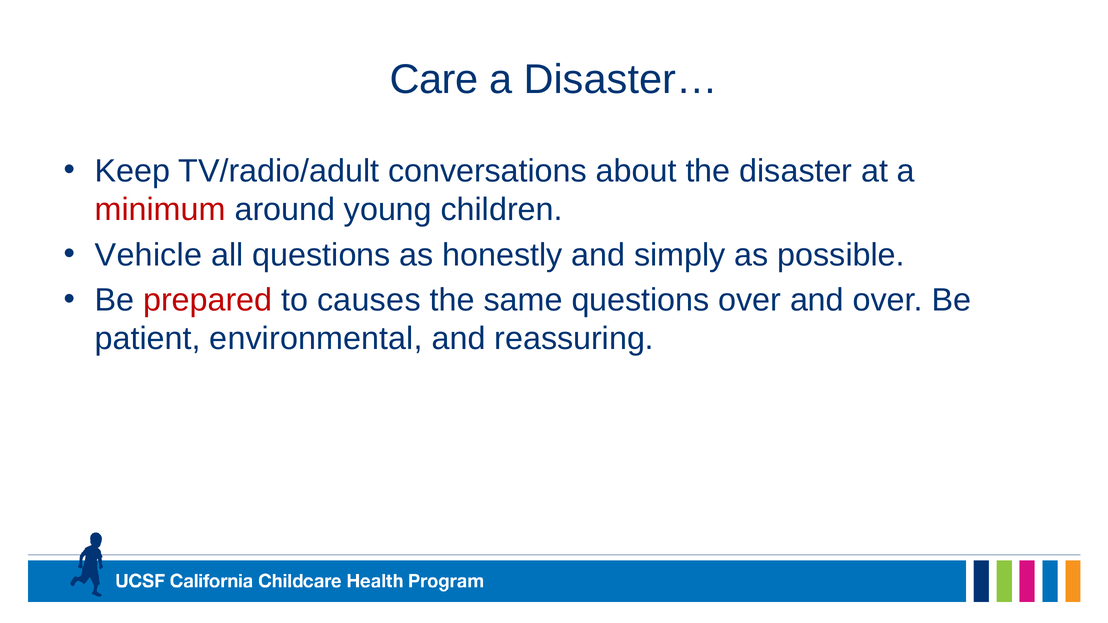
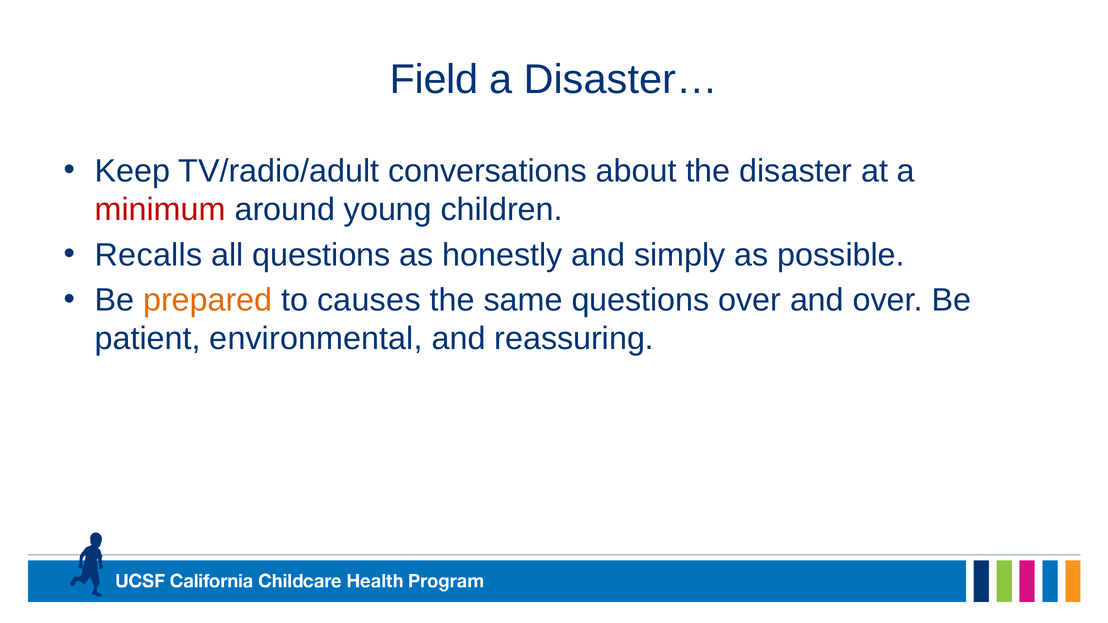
Care: Care -> Field
Vehicle: Vehicle -> Recalls
prepared colour: red -> orange
